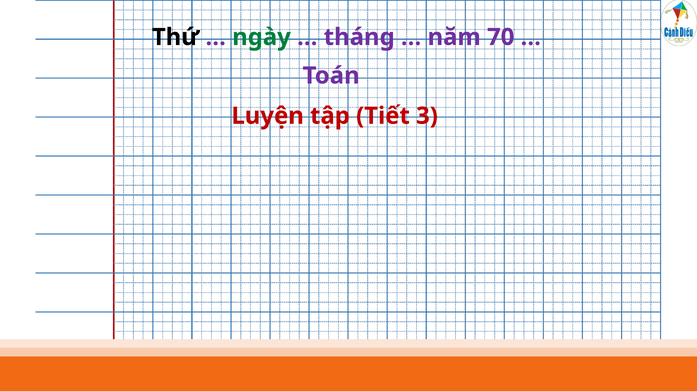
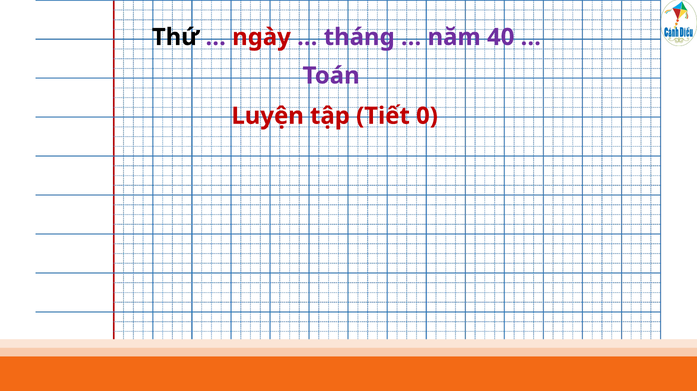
ngày colour: green -> red
70: 70 -> 40
3: 3 -> 0
